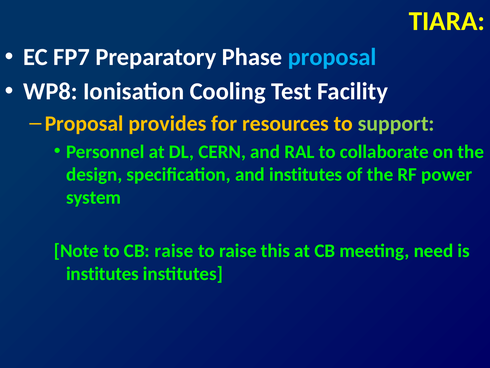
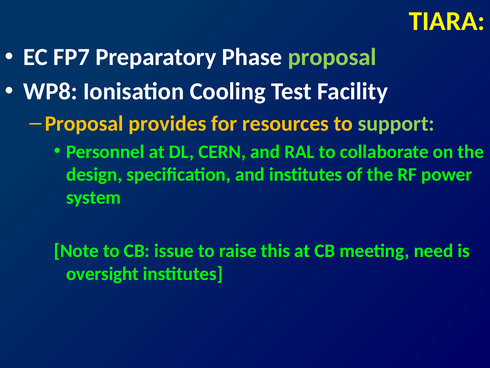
proposal at (332, 57) colour: light blue -> light green
CB raise: raise -> issue
institutes at (103, 274): institutes -> oversight
